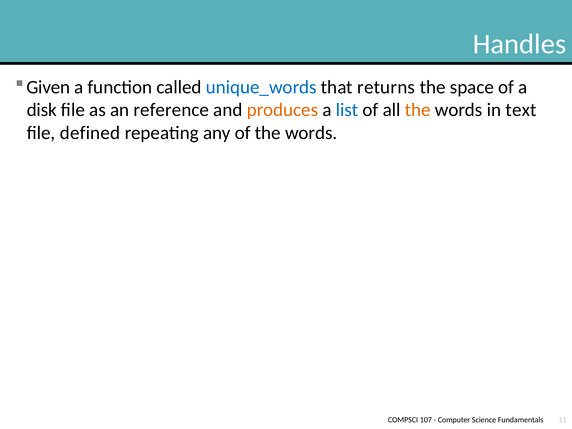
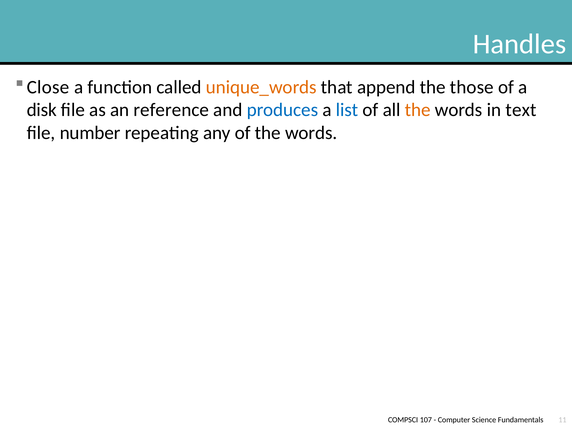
Given: Given -> Close
unique_words colour: blue -> orange
returns: returns -> append
space: space -> those
produces colour: orange -> blue
defined: defined -> number
